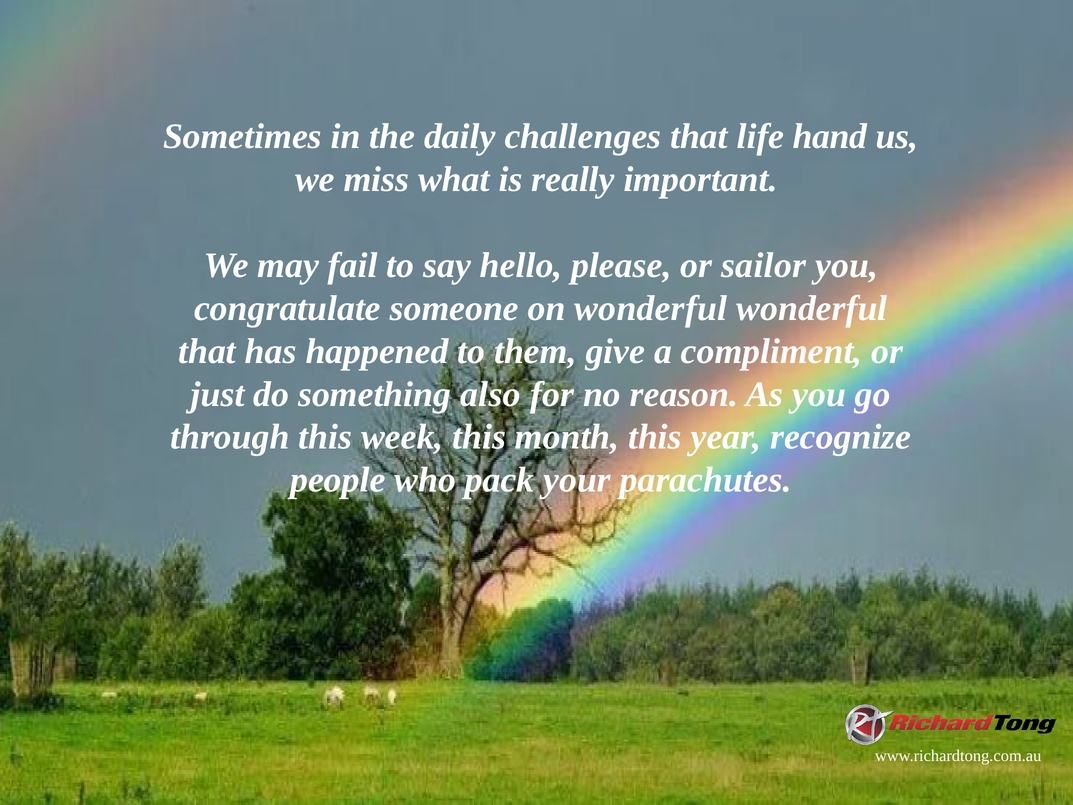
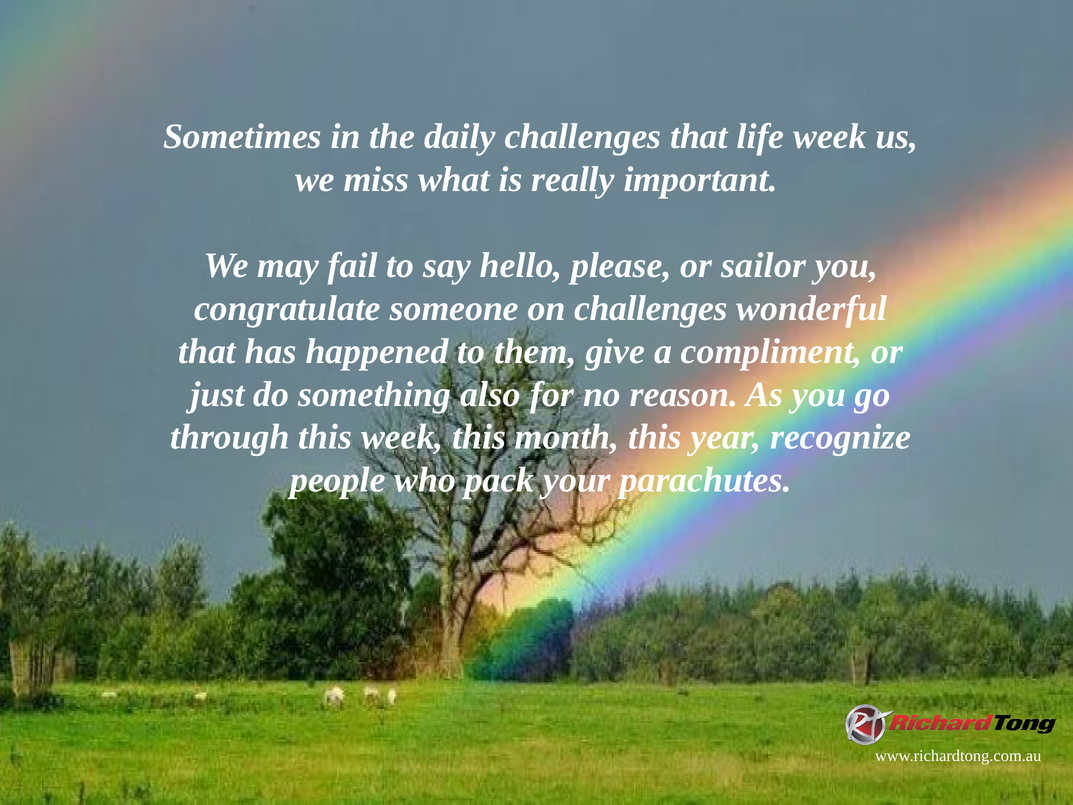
life hand: hand -> week
on wonderful: wonderful -> challenges
